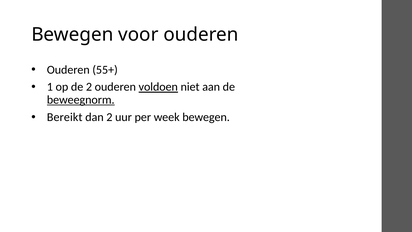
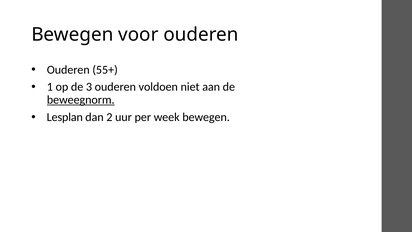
de 2: 2 -> 3
voldoen underline: present -> none
Bereikt: Bereikt -> Lesplan
